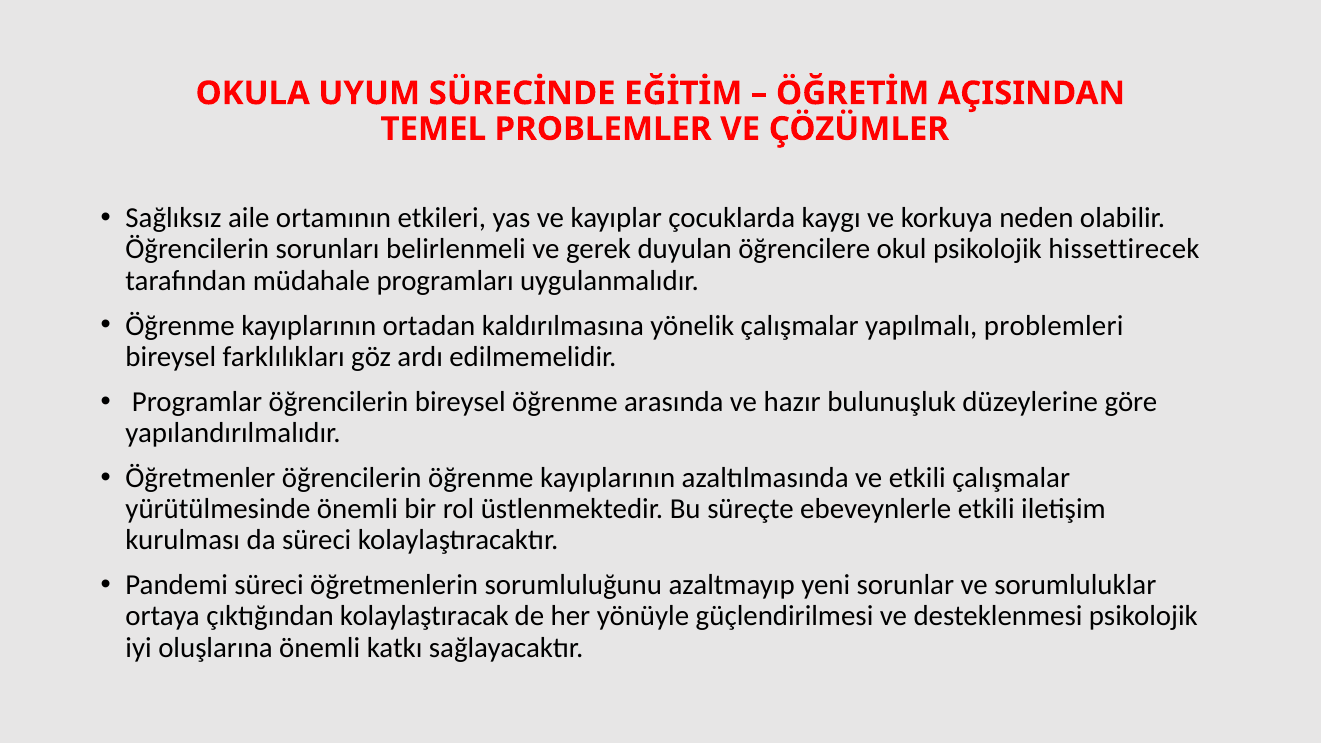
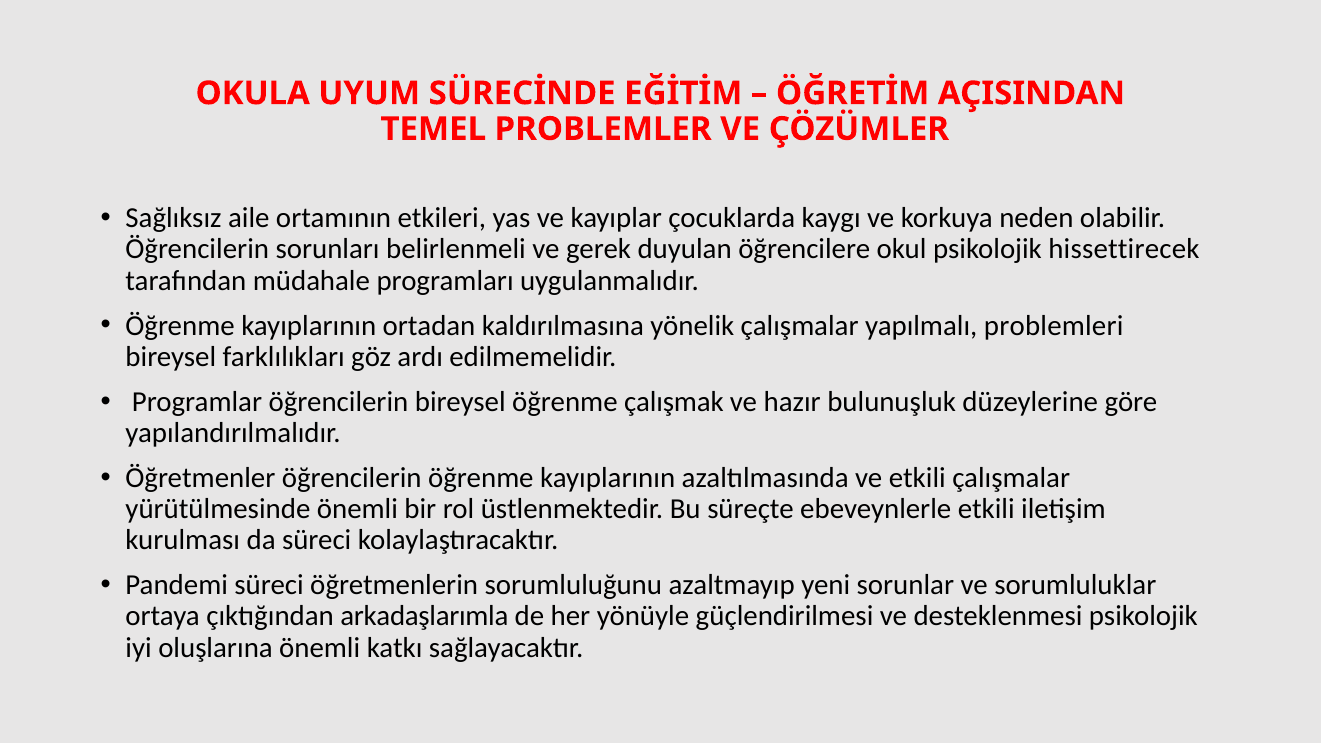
arasında: arasında -> çalışmak
kolaylaştıracak: kolaylaştıracak -> arkadaşlarımla
